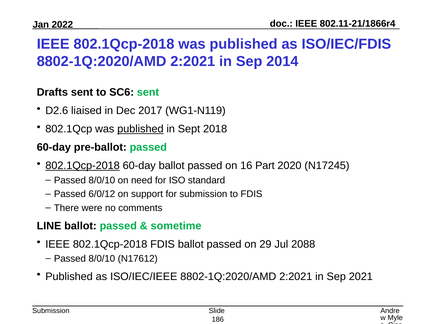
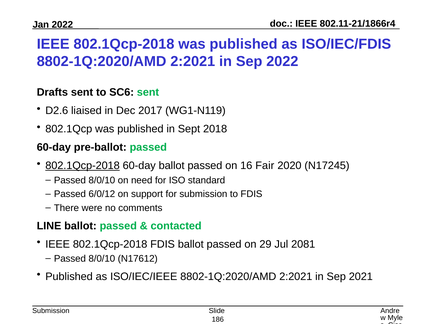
Sep 2014: 2014 -> 2022
published at (140, 129) underline: present -> none
Part: Part -> Fair
sometime: sometime -> contacted
2088: 2088 -> 2081
